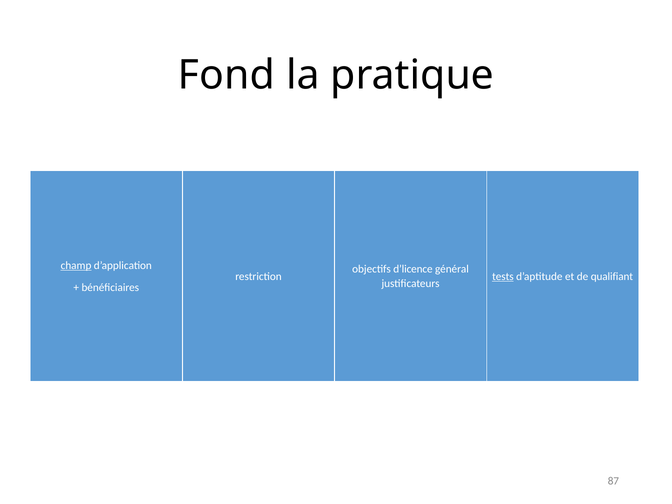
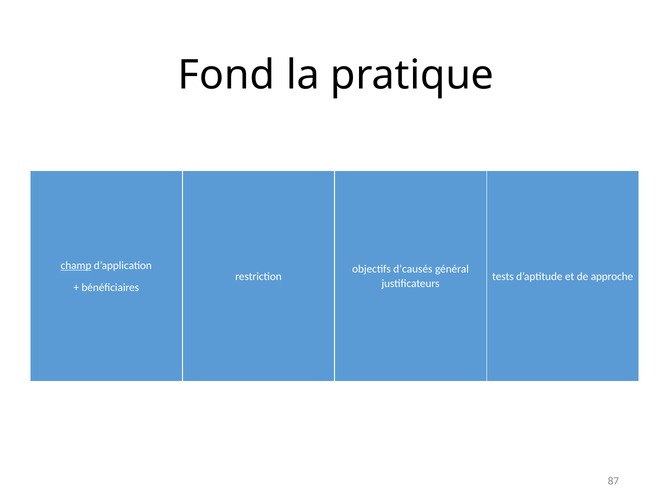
d’licence: d’licence -> d’causés
tests underline: present -> none
qualifiant: qualifiant -> approche
